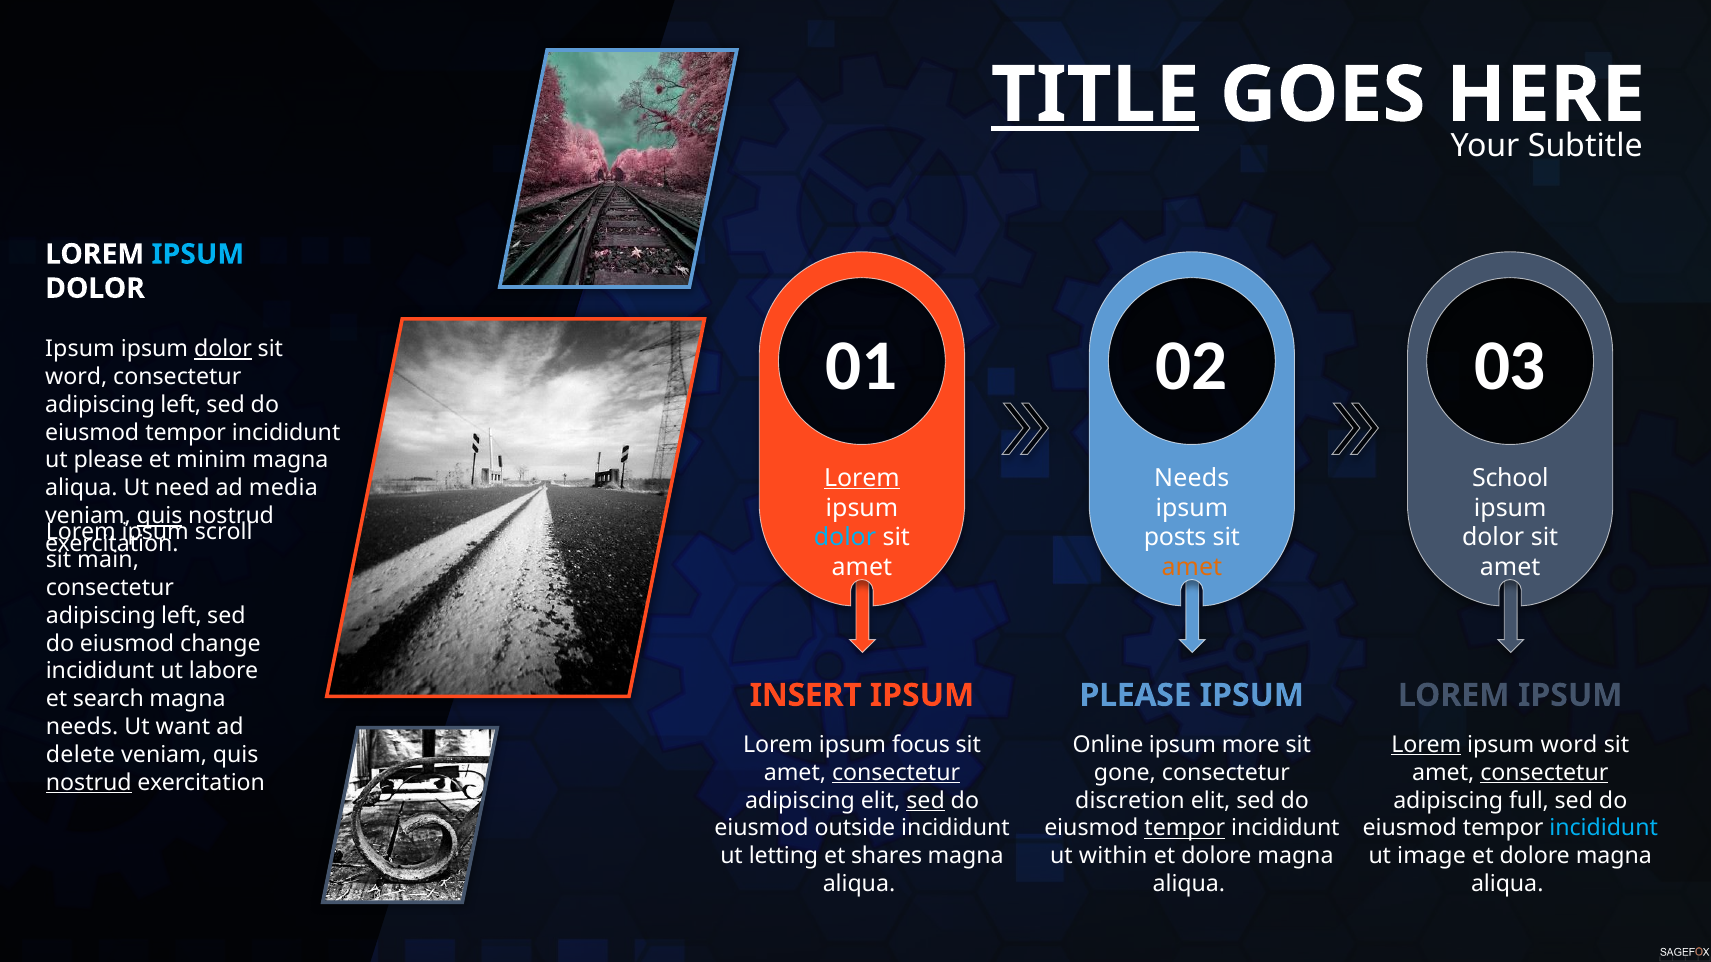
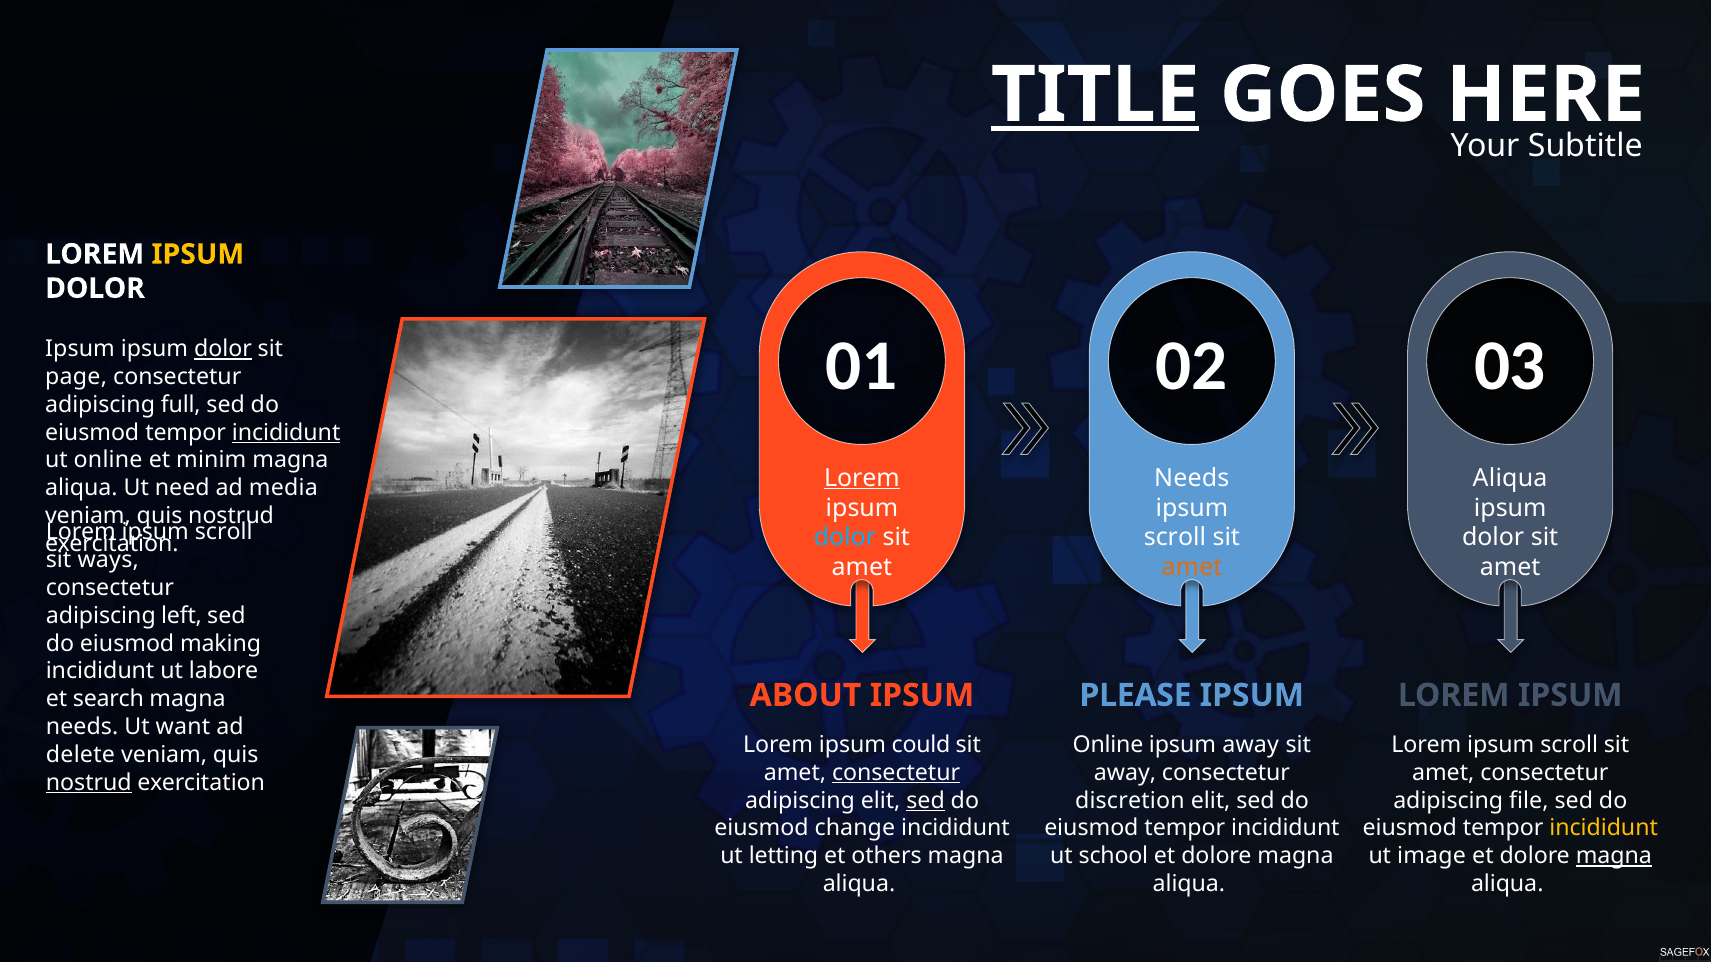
IPSUM at (198, 254) colour: light blue -> yellow
word at (76, 377): word -> page
left at (181, 405): left -> full
incididunt at (286, 433) underline: none -> present
ut please: please -> online
School at (1510, 478): School -> Aliqua
quis at (160, 516) underline: present -> none
posts at (1175, 538): posts -> scroll
main: main -> ways
change: change -> making
INSERT: INSERT -> ABOUT
focus: focus -> could
ipsum more: more -> away
Lorem at (1426, 745) underline: present -> none
word at (1569, 745): word -> scroll
gone at (1125, 773): gone -> away
consectetur at (1544, 773) underline: present -> none
full: full -> file
outside: outside -> change
tempor at (1185, 829) underline: present -> none
incididunt at (1604, 829) colour: light blue -> yellow
shares: shares -> others
within: within -> school
magna at (1614, 857) underline: none -> present
